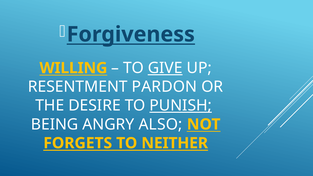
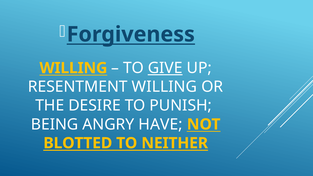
RESENTMENT PARDON: PARDON -> WILLING
PUNISH underline: present -> none
ALSO: ALSO -> HAVE
FORGETS: FORGETS -> BLOTTED
